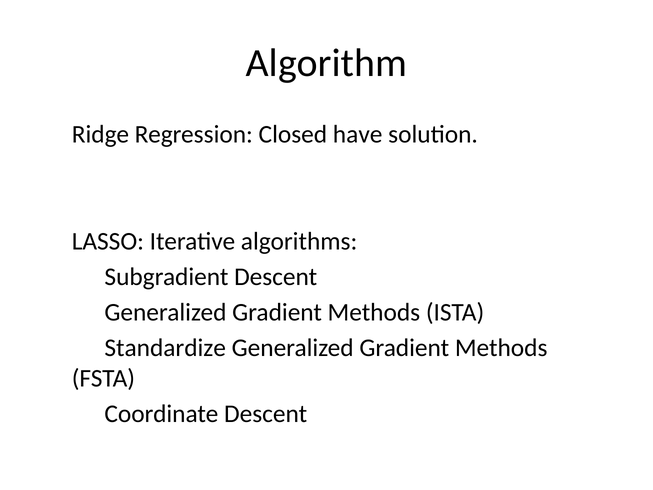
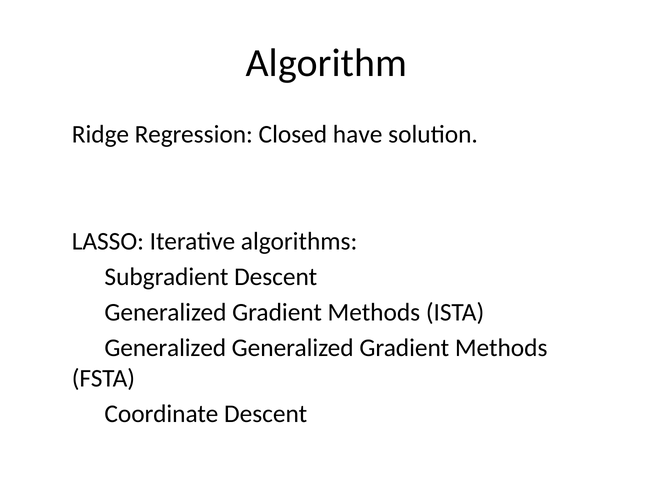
Standardize at (165, 348): Standardize -> Generalized
